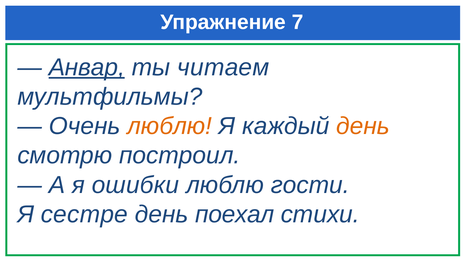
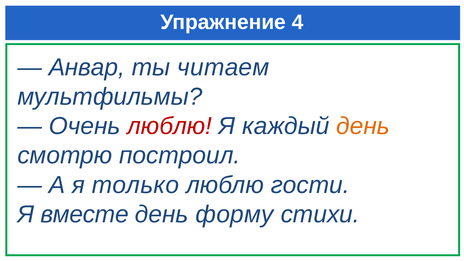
7: 7 -> 4
Анвар underline: present -> none
люблю at (170, 126) colour: orange -> red
ошибки: ошибки -> только
сестре: сестре -> вместе
поехал: поехал -> форму
